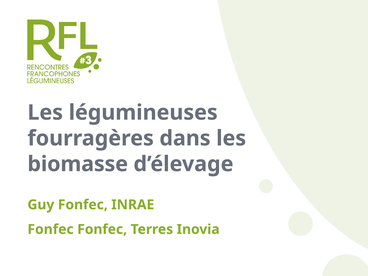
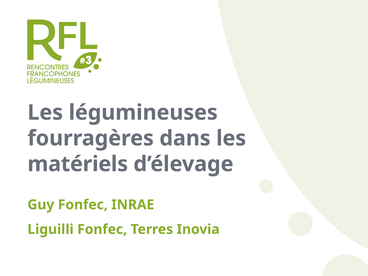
biomasse: biomasse -> matériels
Fonfec at (51, 229): Fonfec -> Liguilli
